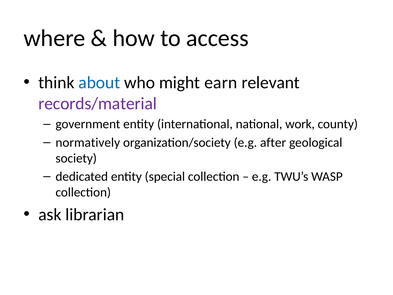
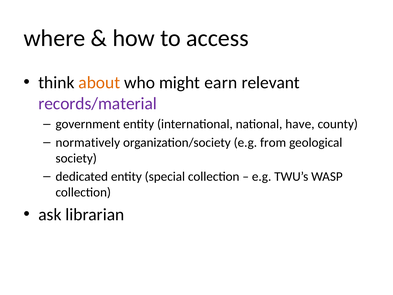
about colour: blue -> orange
work: work -> have
after: after -> from
